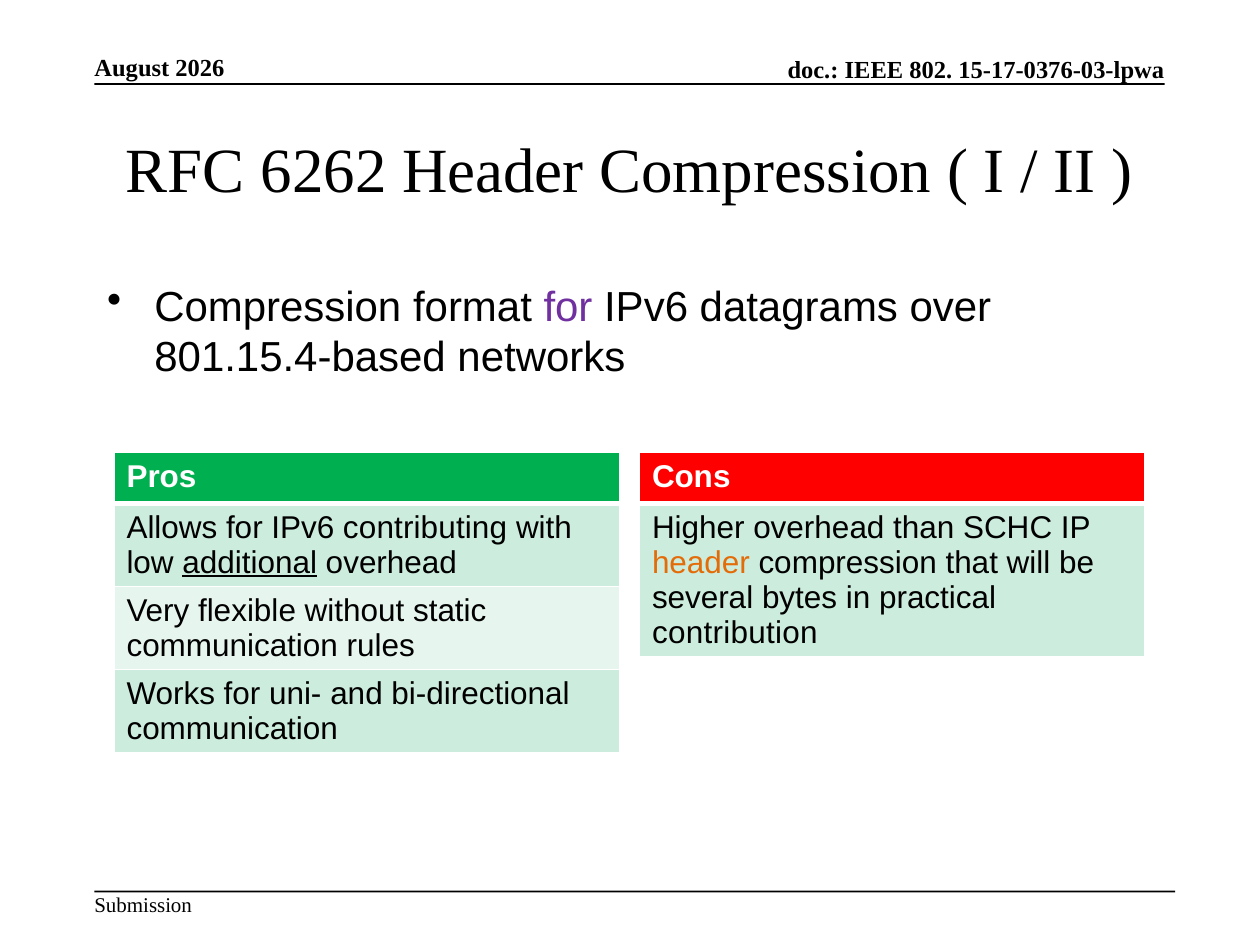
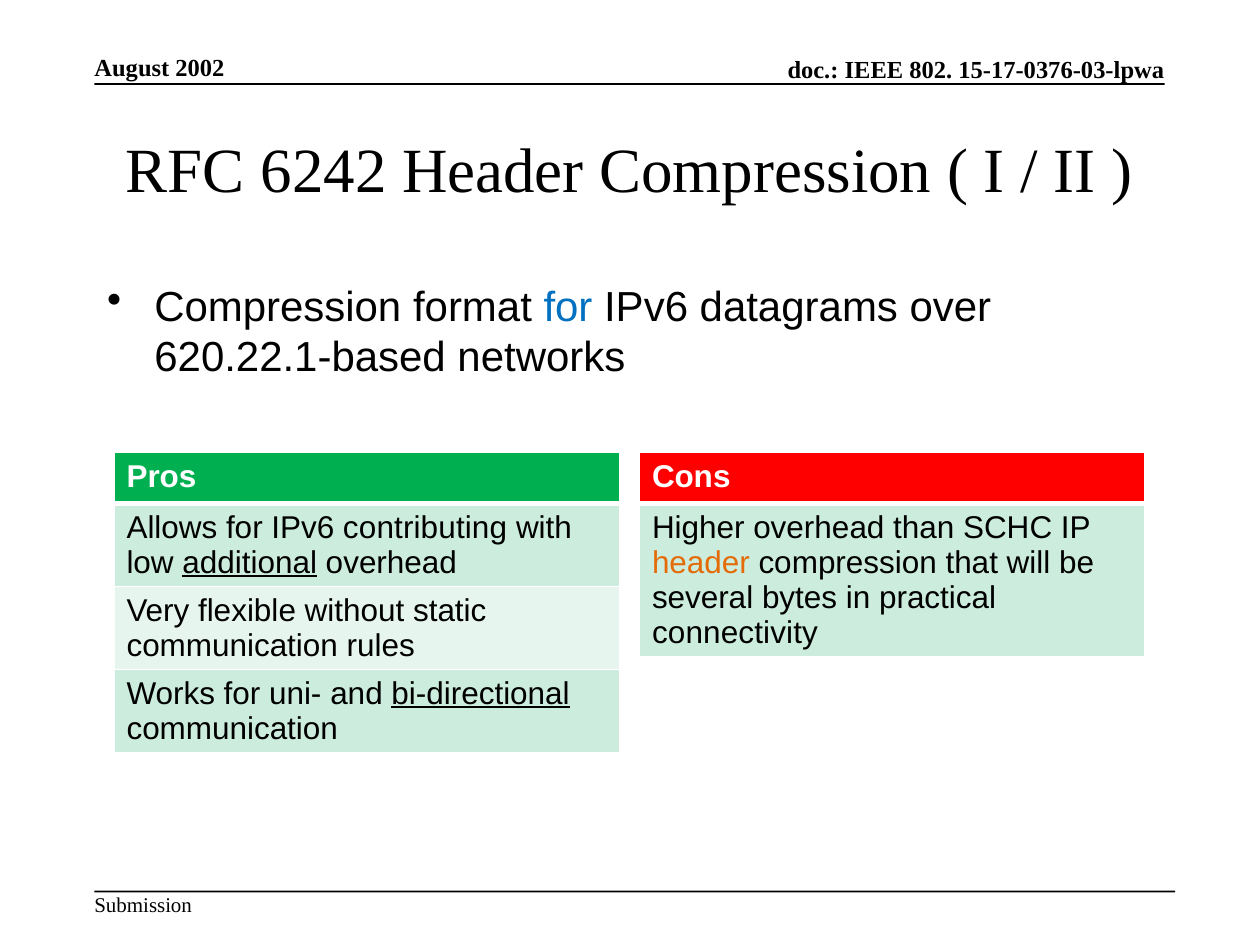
2026: 2026 -> 2002
6262: 6262 -> 6242
for at (568, 307) colour: purple -> blue
801.15.4-based: 801.15.4-based -> 620.22.1-based
contribution: contribution -> connectivity
bi-directional underline: none -> present
